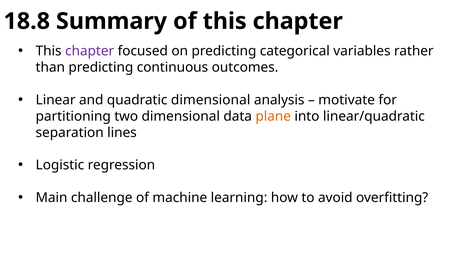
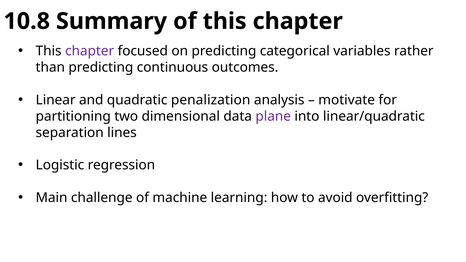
18.8: 18.8 -> 10.8
quadratic dimensional: dimensional -> penalization
plane colour: orange -> purple
